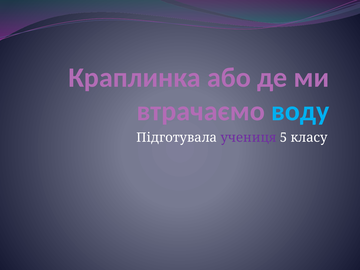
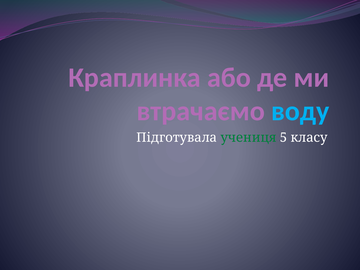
учениця colour: purple -> green
